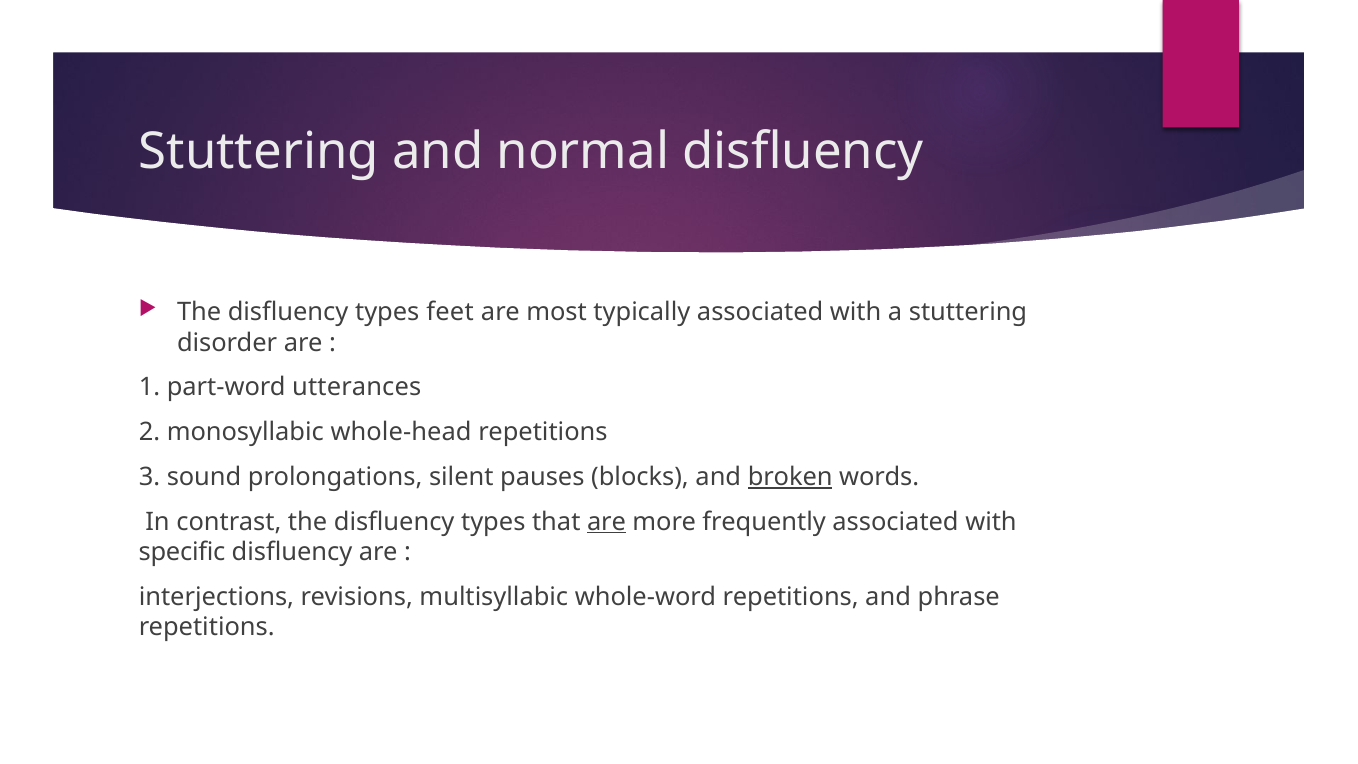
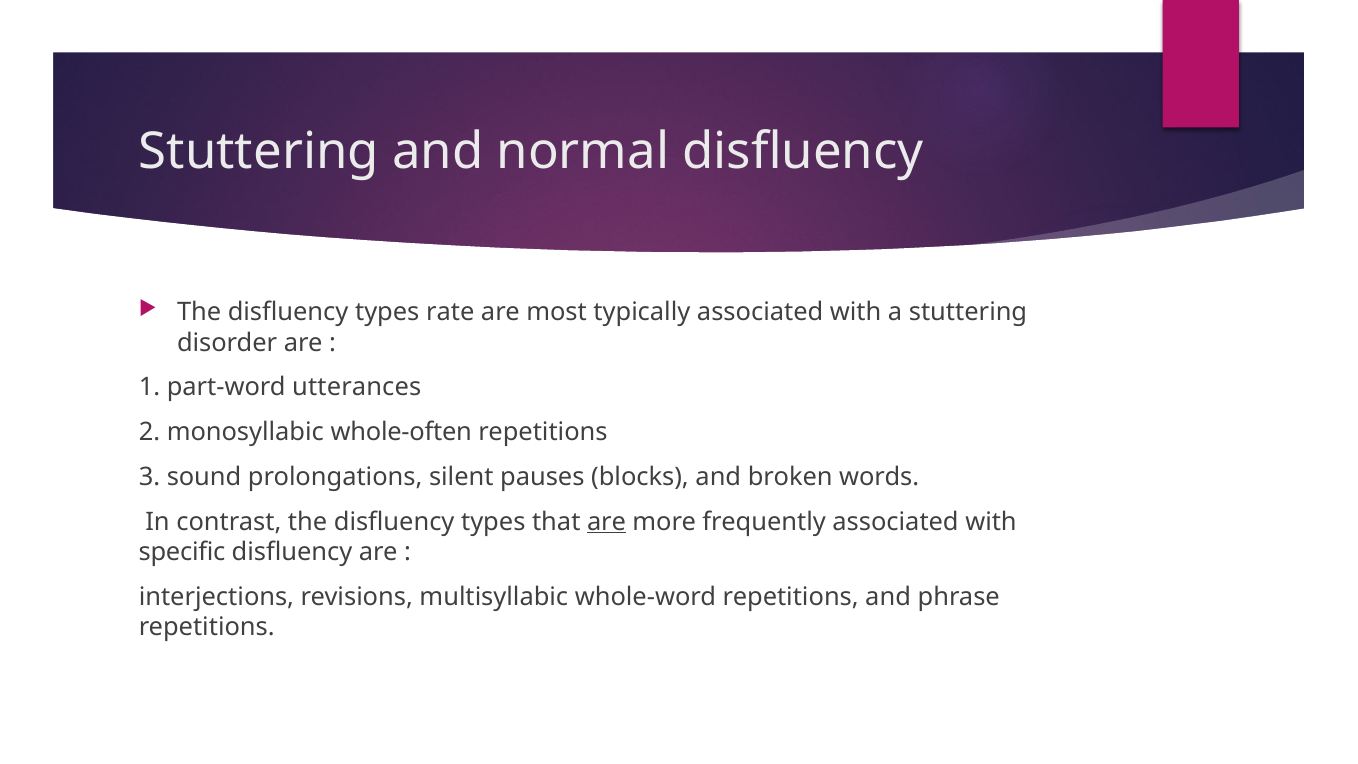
feet: feet -> rate
whole-head: whole-head -> whole-often
broken underline: present -> none
